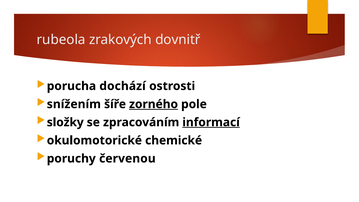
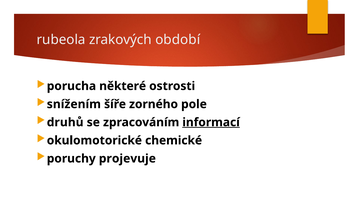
dovnitř: dovnitř -> období
dochází: dochází -> některé
zorného underline: present -> none
složky: složky -> druhů
červenou: červenou -> projevuje
